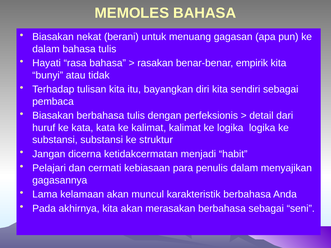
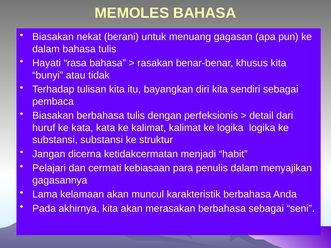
empirik: empirik -> khusus
